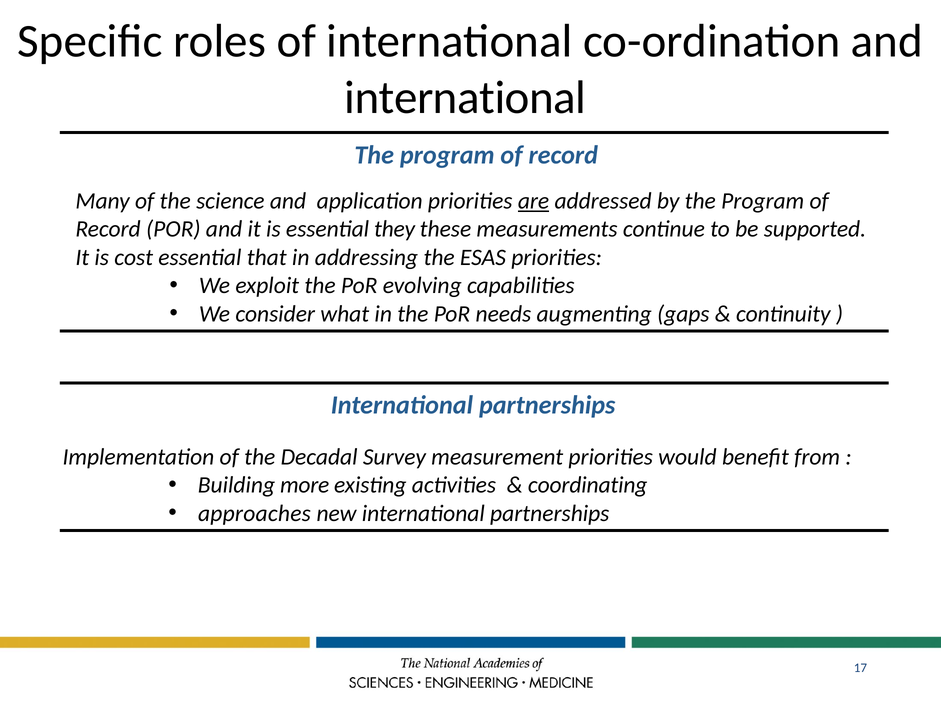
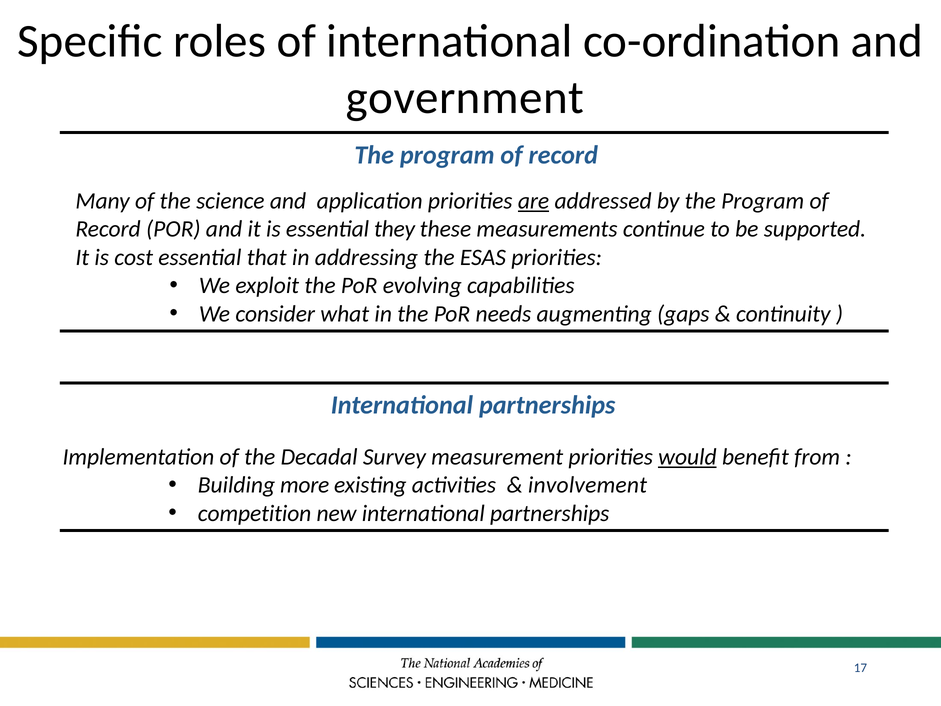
international at (465, 98): international -> government
would underline: none -> present
coordinating: coordinating -> involvement
approaches: approaches -> competition
